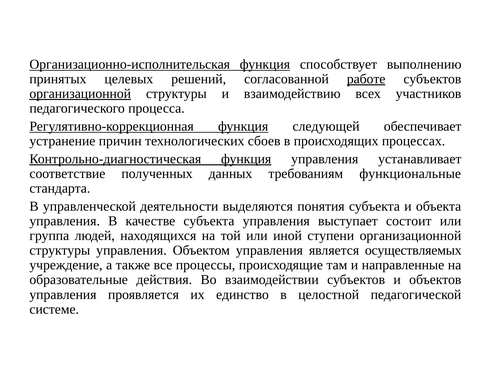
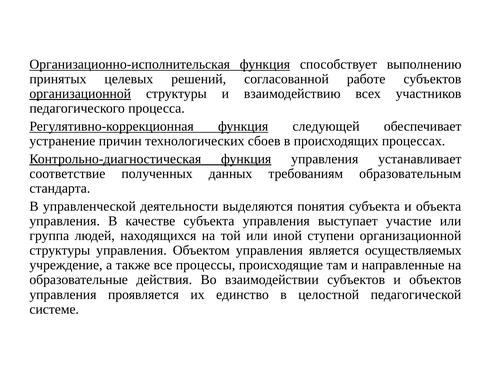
работе underline: present -> none
функциональные: функциональные -> образовательным
состоит: состоит -> участие
